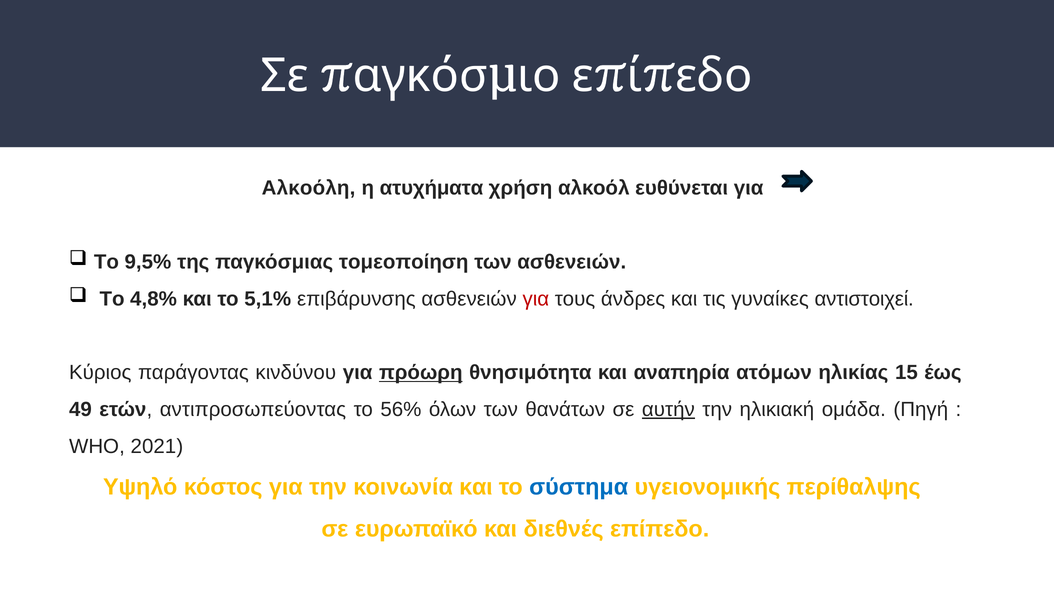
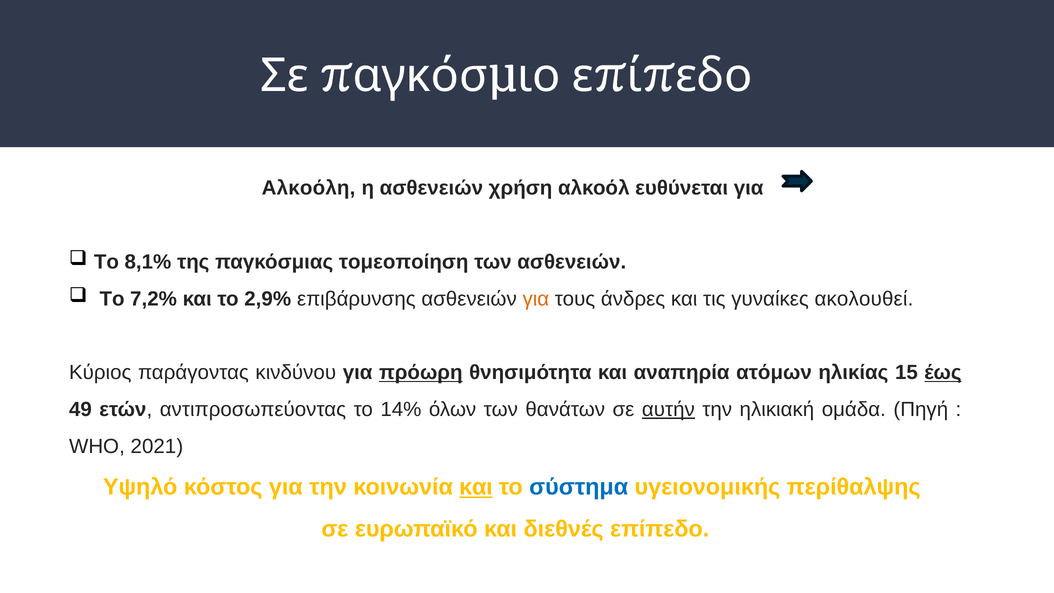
η ατυχήματα: ατυχήματα -> ασθενειών
9,5%: 9,5% -> 8,1%
4,8%: 4,8% -> 7,2%
5,1%: 5,1% -> 2,9%
για at (536, 299) colour: red -> orange
αντιστοιχεί: αντιστοιχεί -> ακολουθεί
έως underline: none -> present
56%: 56% -> 14%
και at (476, 487) underline: none -> present
